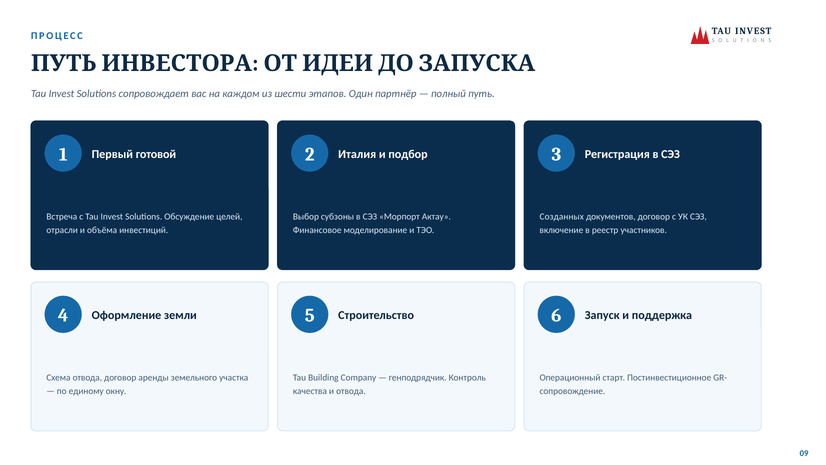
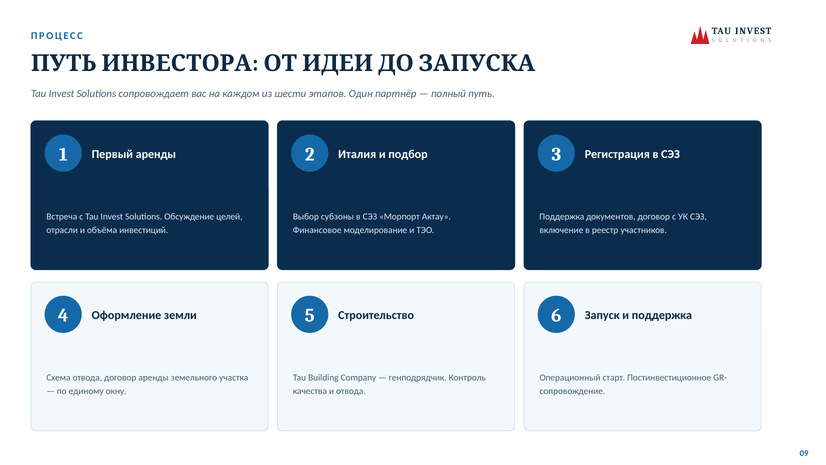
Первый готовой: готовой -> аренды
Созданных at (562, 217): Созданных -> Поддержка
